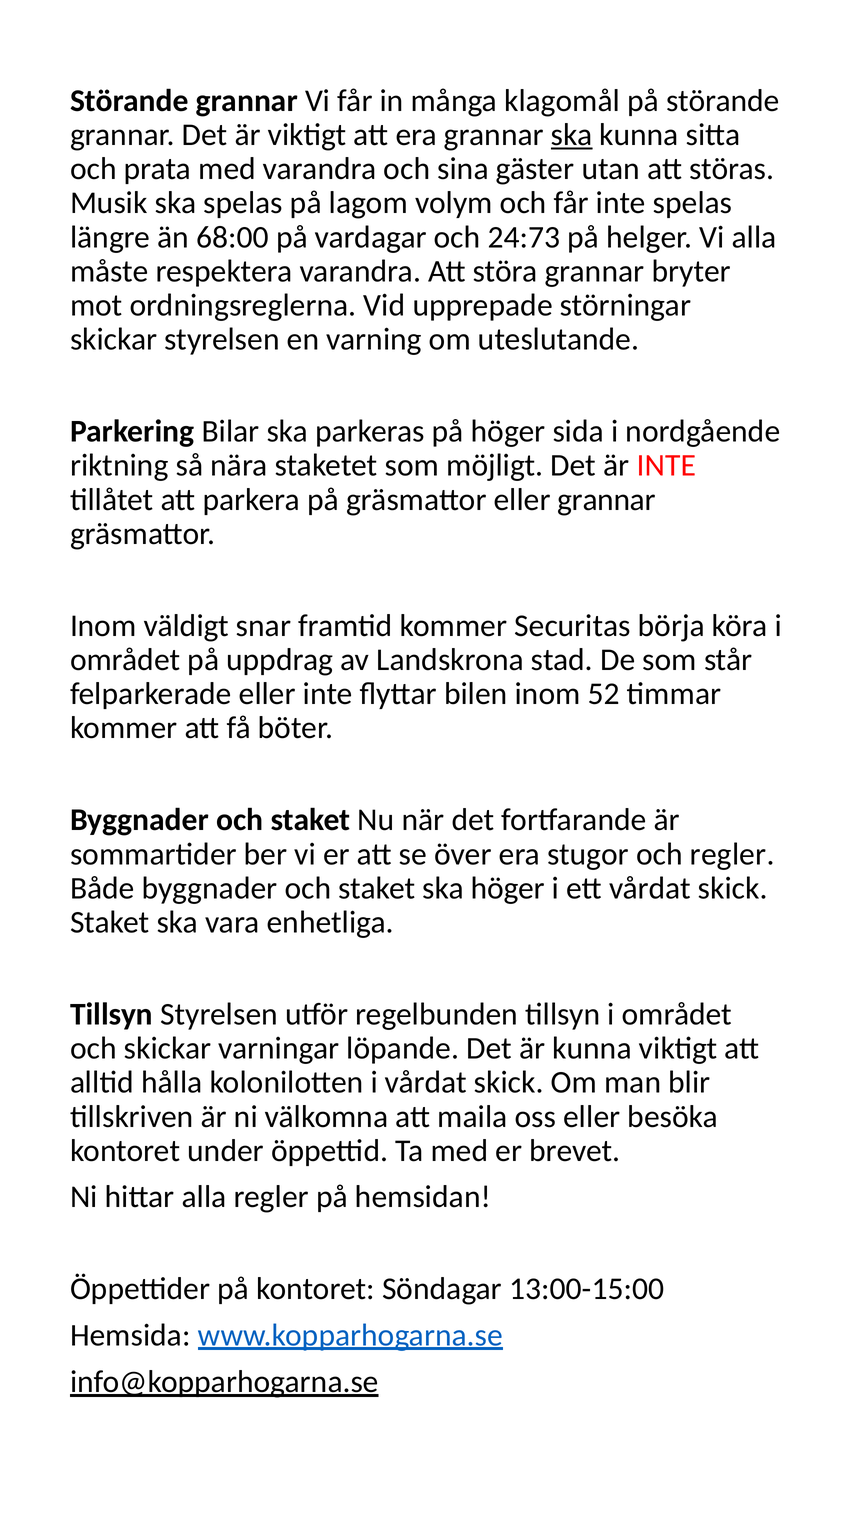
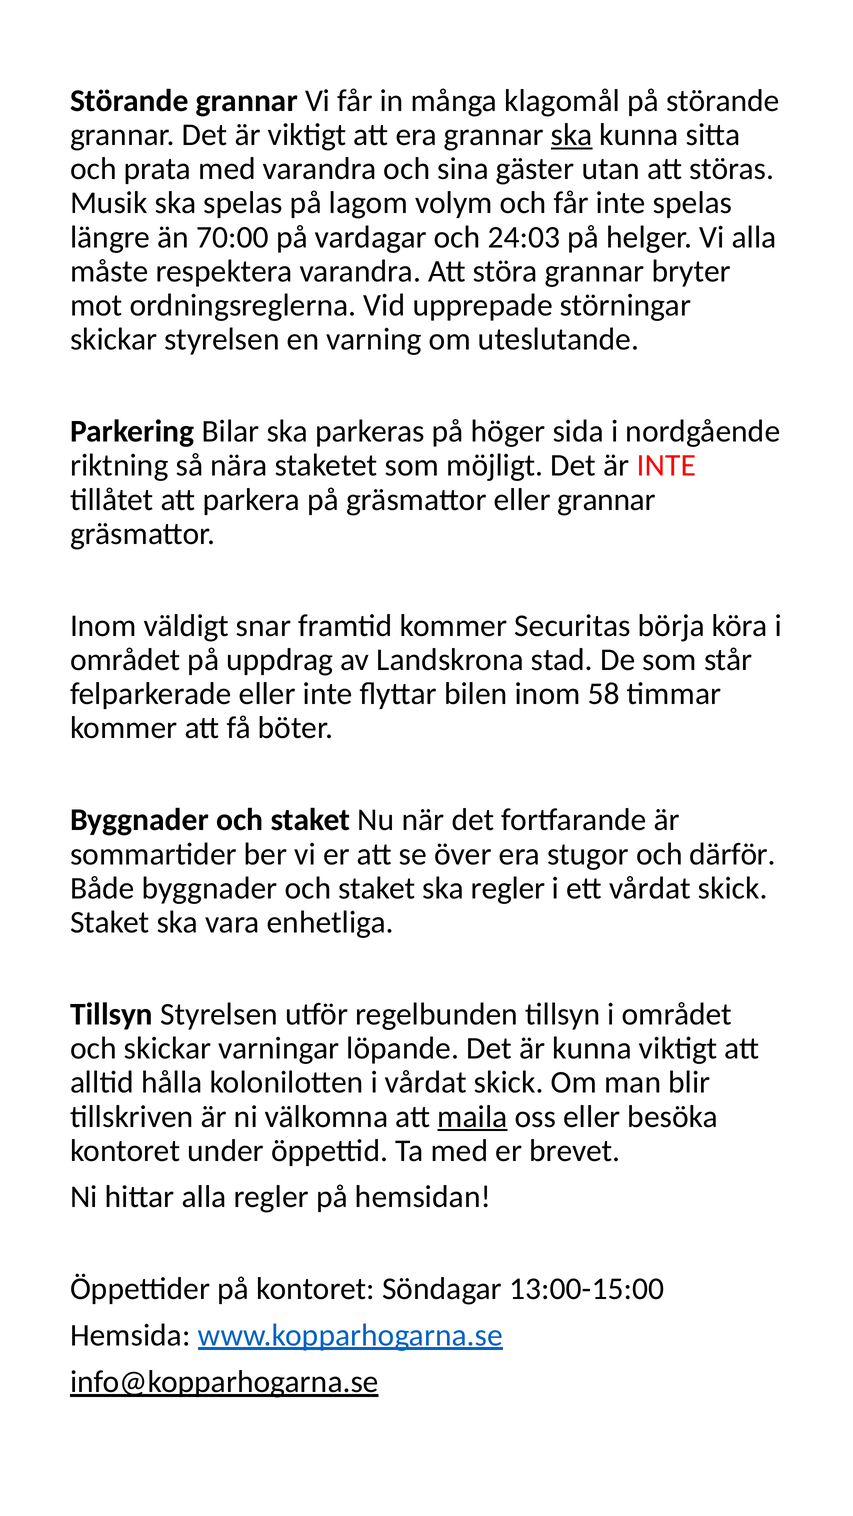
68:00: 68:00 -> 70:00
24:73: 24:73 -> 24:03
52: 52 -> 58
och regler: regler -> därför
ska höger: höger -> regler
maila underline: none -> present
